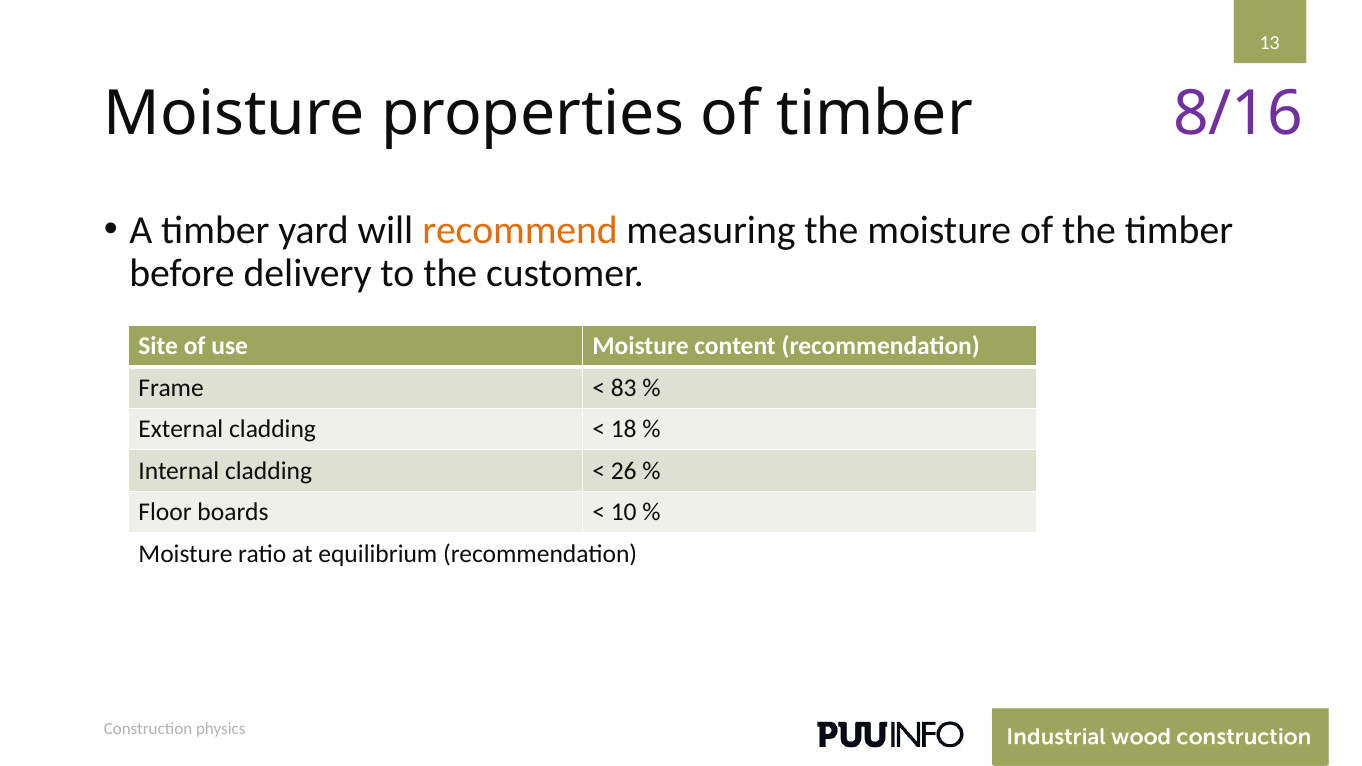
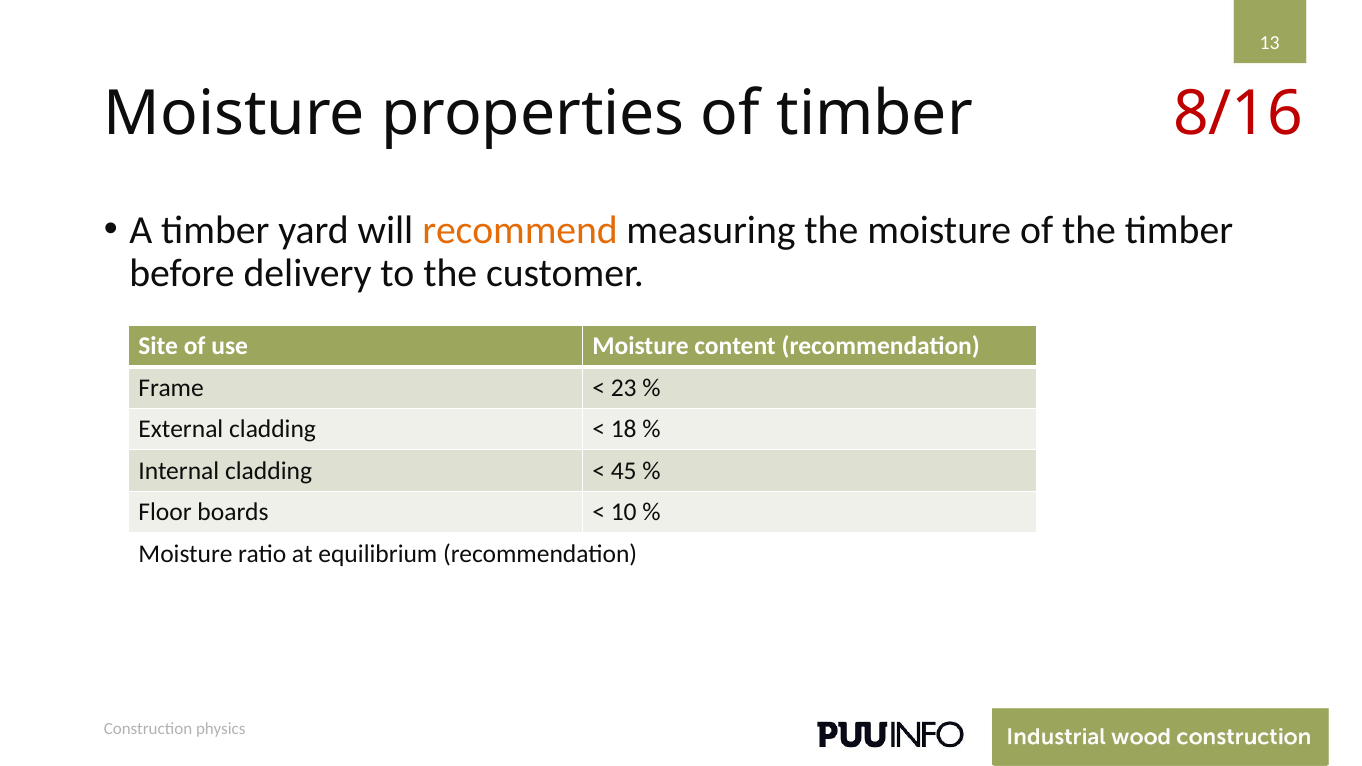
8/16 colour: purple -> red
83: 83 -> 23
26: 26 -> 45
